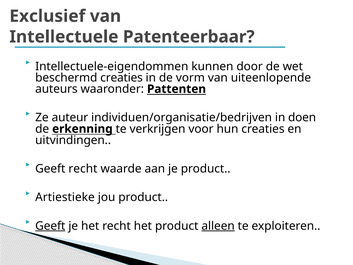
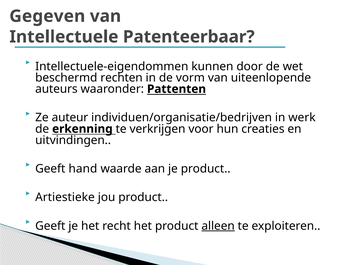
Exclusief: Exclusief -> Gegeven
beschermd creaties: creaties -> rechten
doen: doen -> werk
Geeft recht: recht -> hand
Geeft at (50, 226) underline: present -> none
